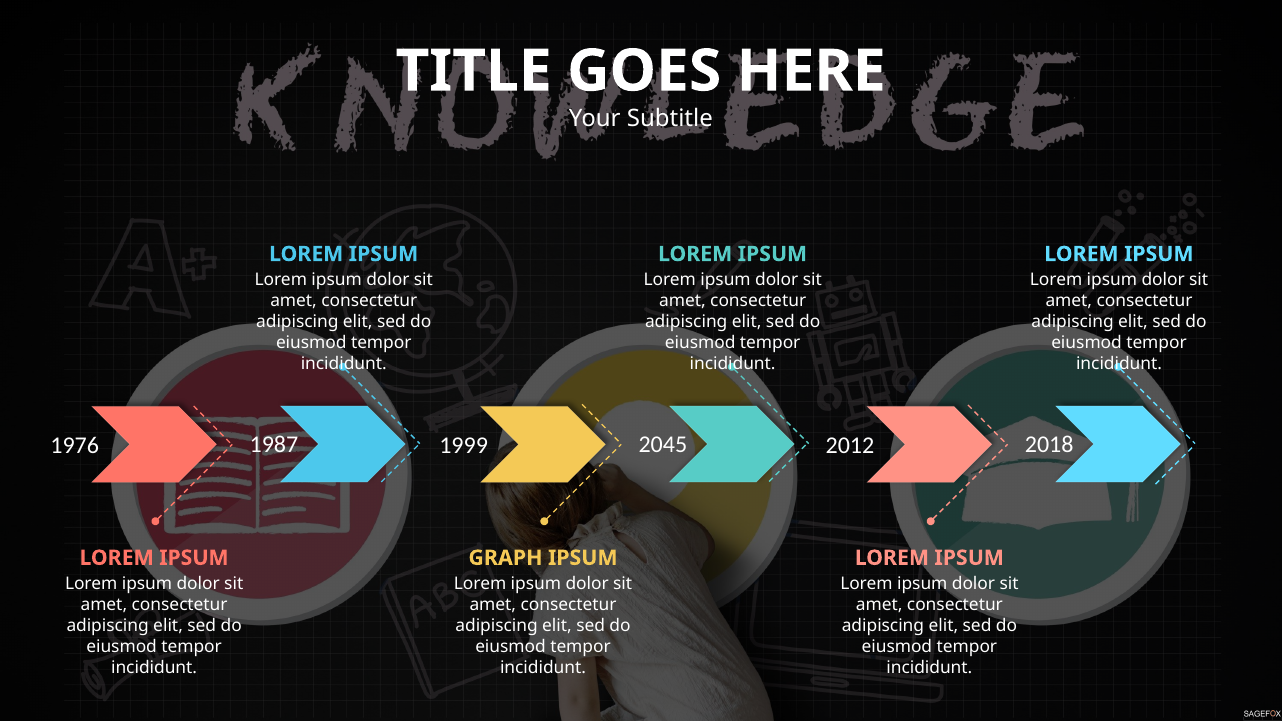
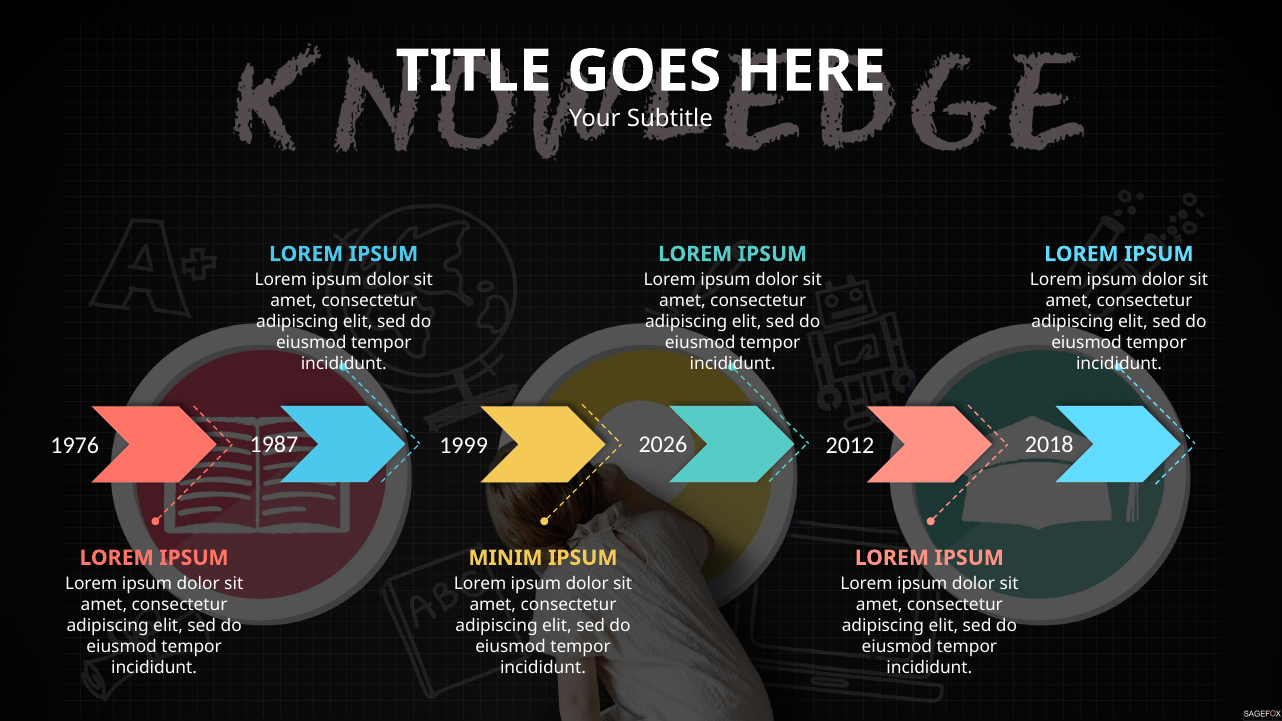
2045: 2045 -> 2026
GRAPH: GRAPH -> MINIM
